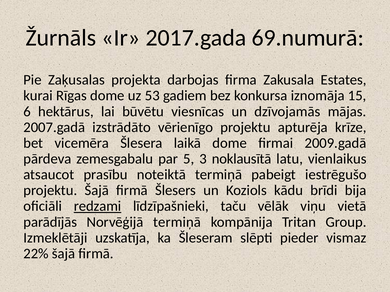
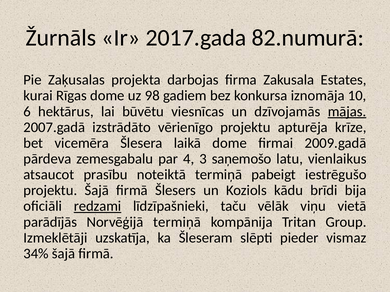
69.numurā: 69.numurā -> 82.numurā
53: 53 -> 98
15: 15 -> 10
mājas underline: none -> present
5: 5 -> 4
noklausītā: noklausītā -> saņemošo
22%: 22% -> 34%
